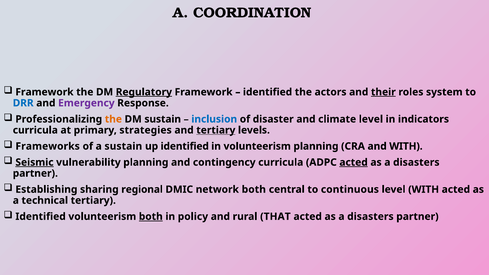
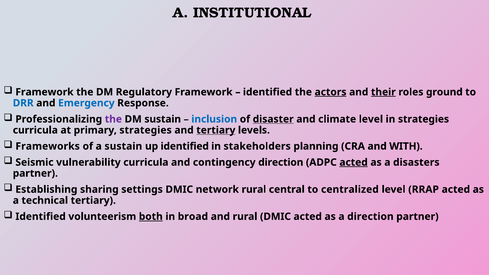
COORDINATION: COORDINATION -> INSTITUTIONAL
Regulatory underline: present -> none
actors underline: none -> present
system: system -> ground
Emergency colour: purple -> blue
the at (113, 119) colour: orange -> purple
disaster underline: none -> present
in indicators: indicators -> strategies
in volunteerism: volunteerism -> stakeholders
Seismic underline: present -> none
vulnerability planning: planning -> curricula
contingency curricula: curricula -> direction
regional: regional -> settings
network both: both -> rural
continuous: continuous -> centralized
level WITH: WITH -> RRAP
policy: policy -> broad
rural THAT: THAT -> DMIC
disasters at (370, 217): disasters -> direction
